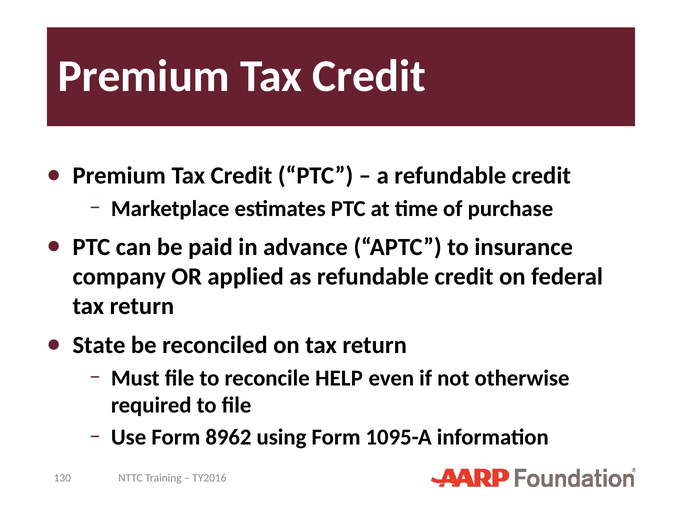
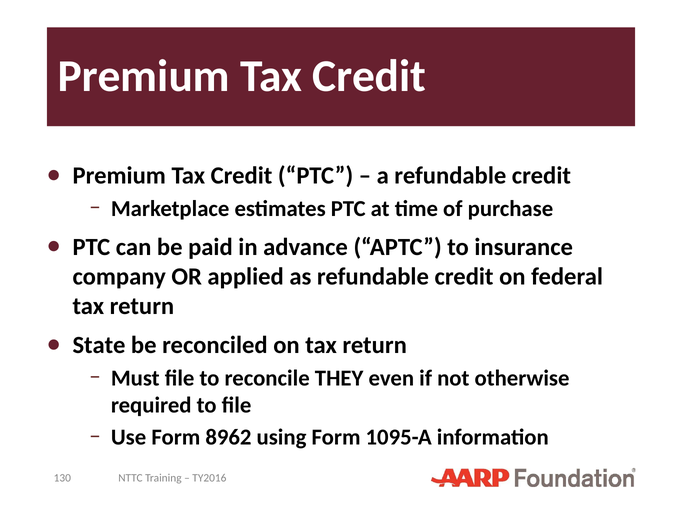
HELP: HELP -> THEY
